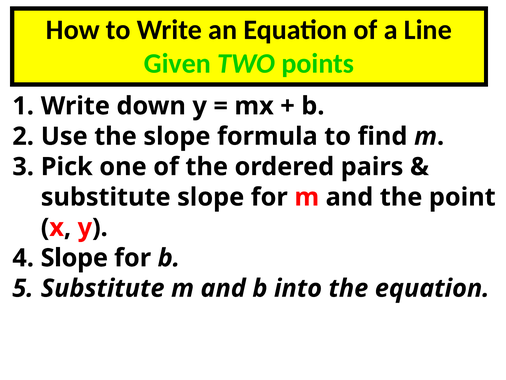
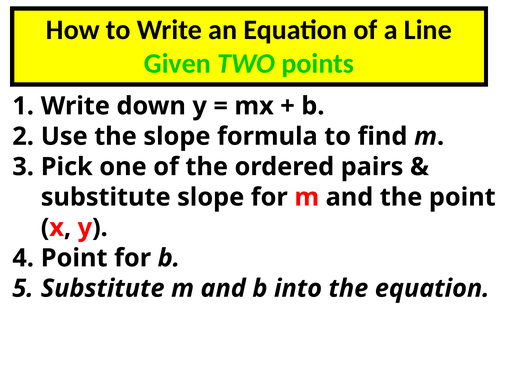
Slope at (74, 258): Slope -> Point
